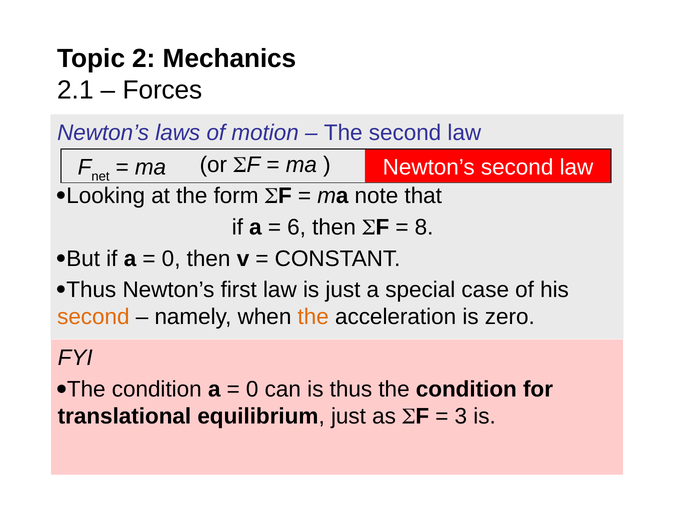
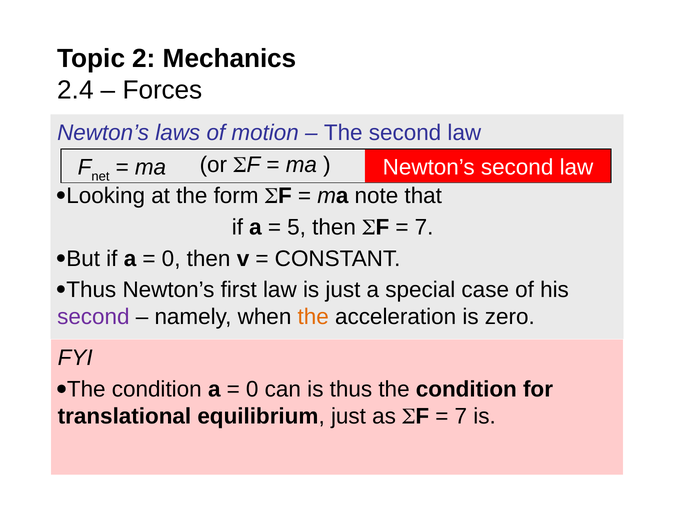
2.1: 2.1 -> 2.4
6: 6 -> 5
8 at (424, 227): 8 -> 7
second at (93, 317) colour: orange -> purple
3 at (461, 416): 3 -> 7
